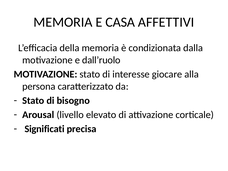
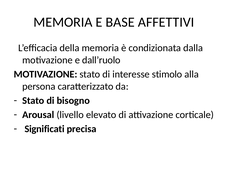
CASA: CASA -> BASE
giocare: giocare -> stimolo
